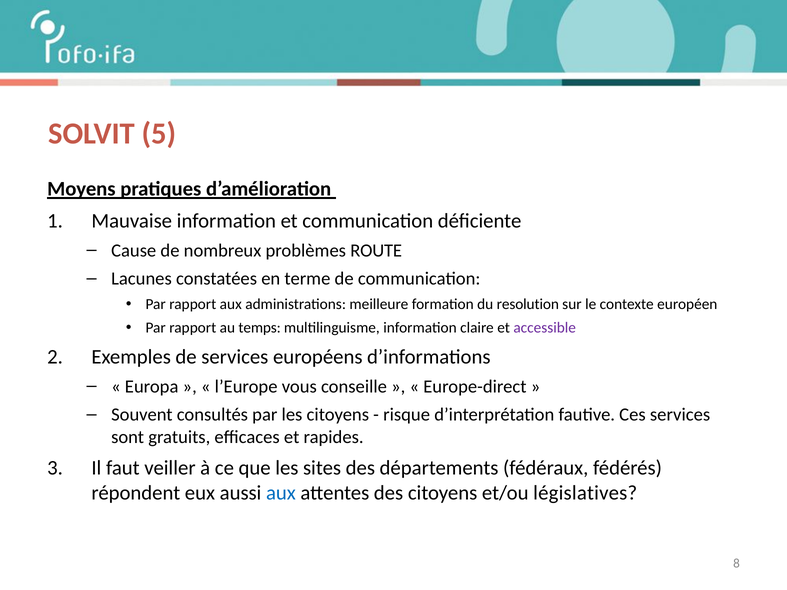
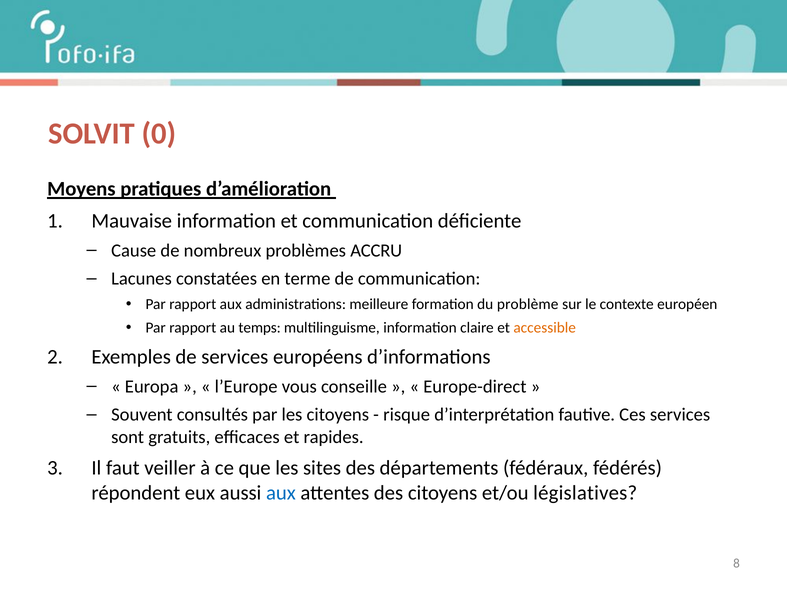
5: 5 -> 0
ROUTE: ROUTE -> ACCRU
resolution: resolution -> problème
accessible colour: purple -> orange
